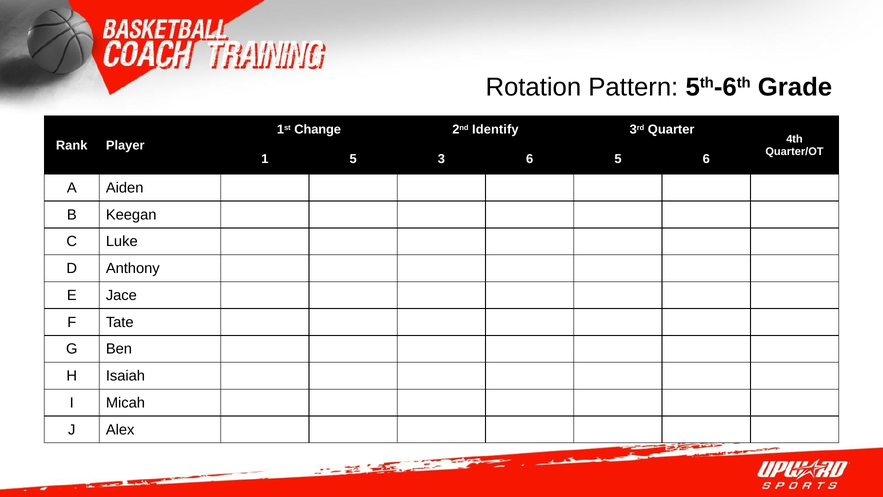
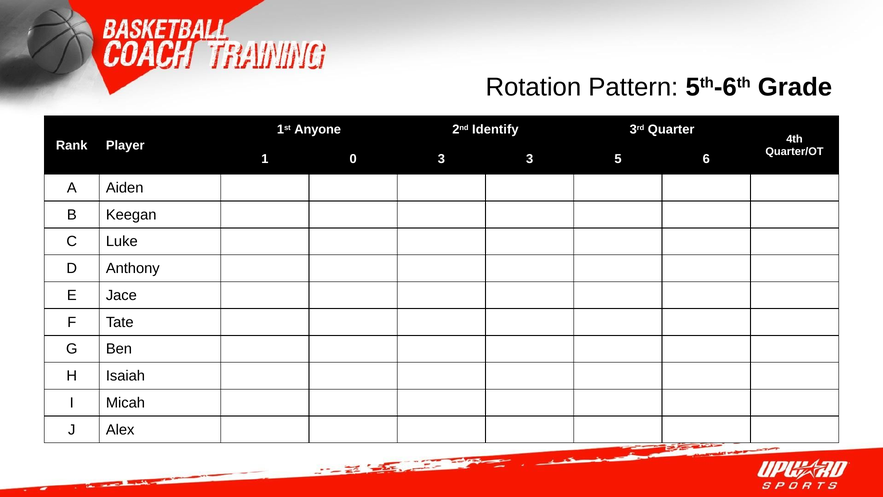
Change: Change -> Anyone
1 5: 5 -> 0
3 6: 6 -> 3
